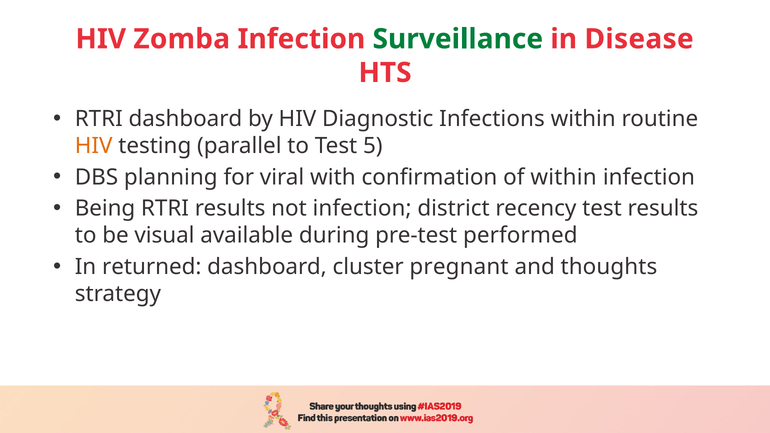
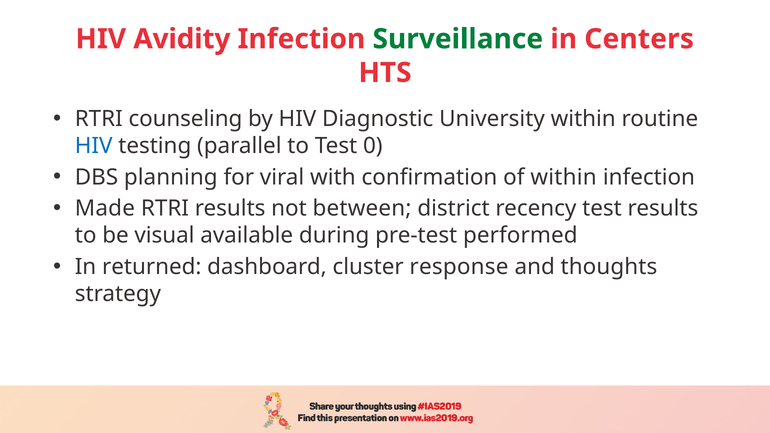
Zomba: Zomba -> Avidity
Disease: Disease -> Centers
RTRI dashboard: dashboard -> counseling
Infections: Infections -> University
HIV at (94, 146) colour: orange -> blue
5: 5 -> 0
Being: Being -> Made
not infection: infection -> between
pregnant: pregnant -> response
